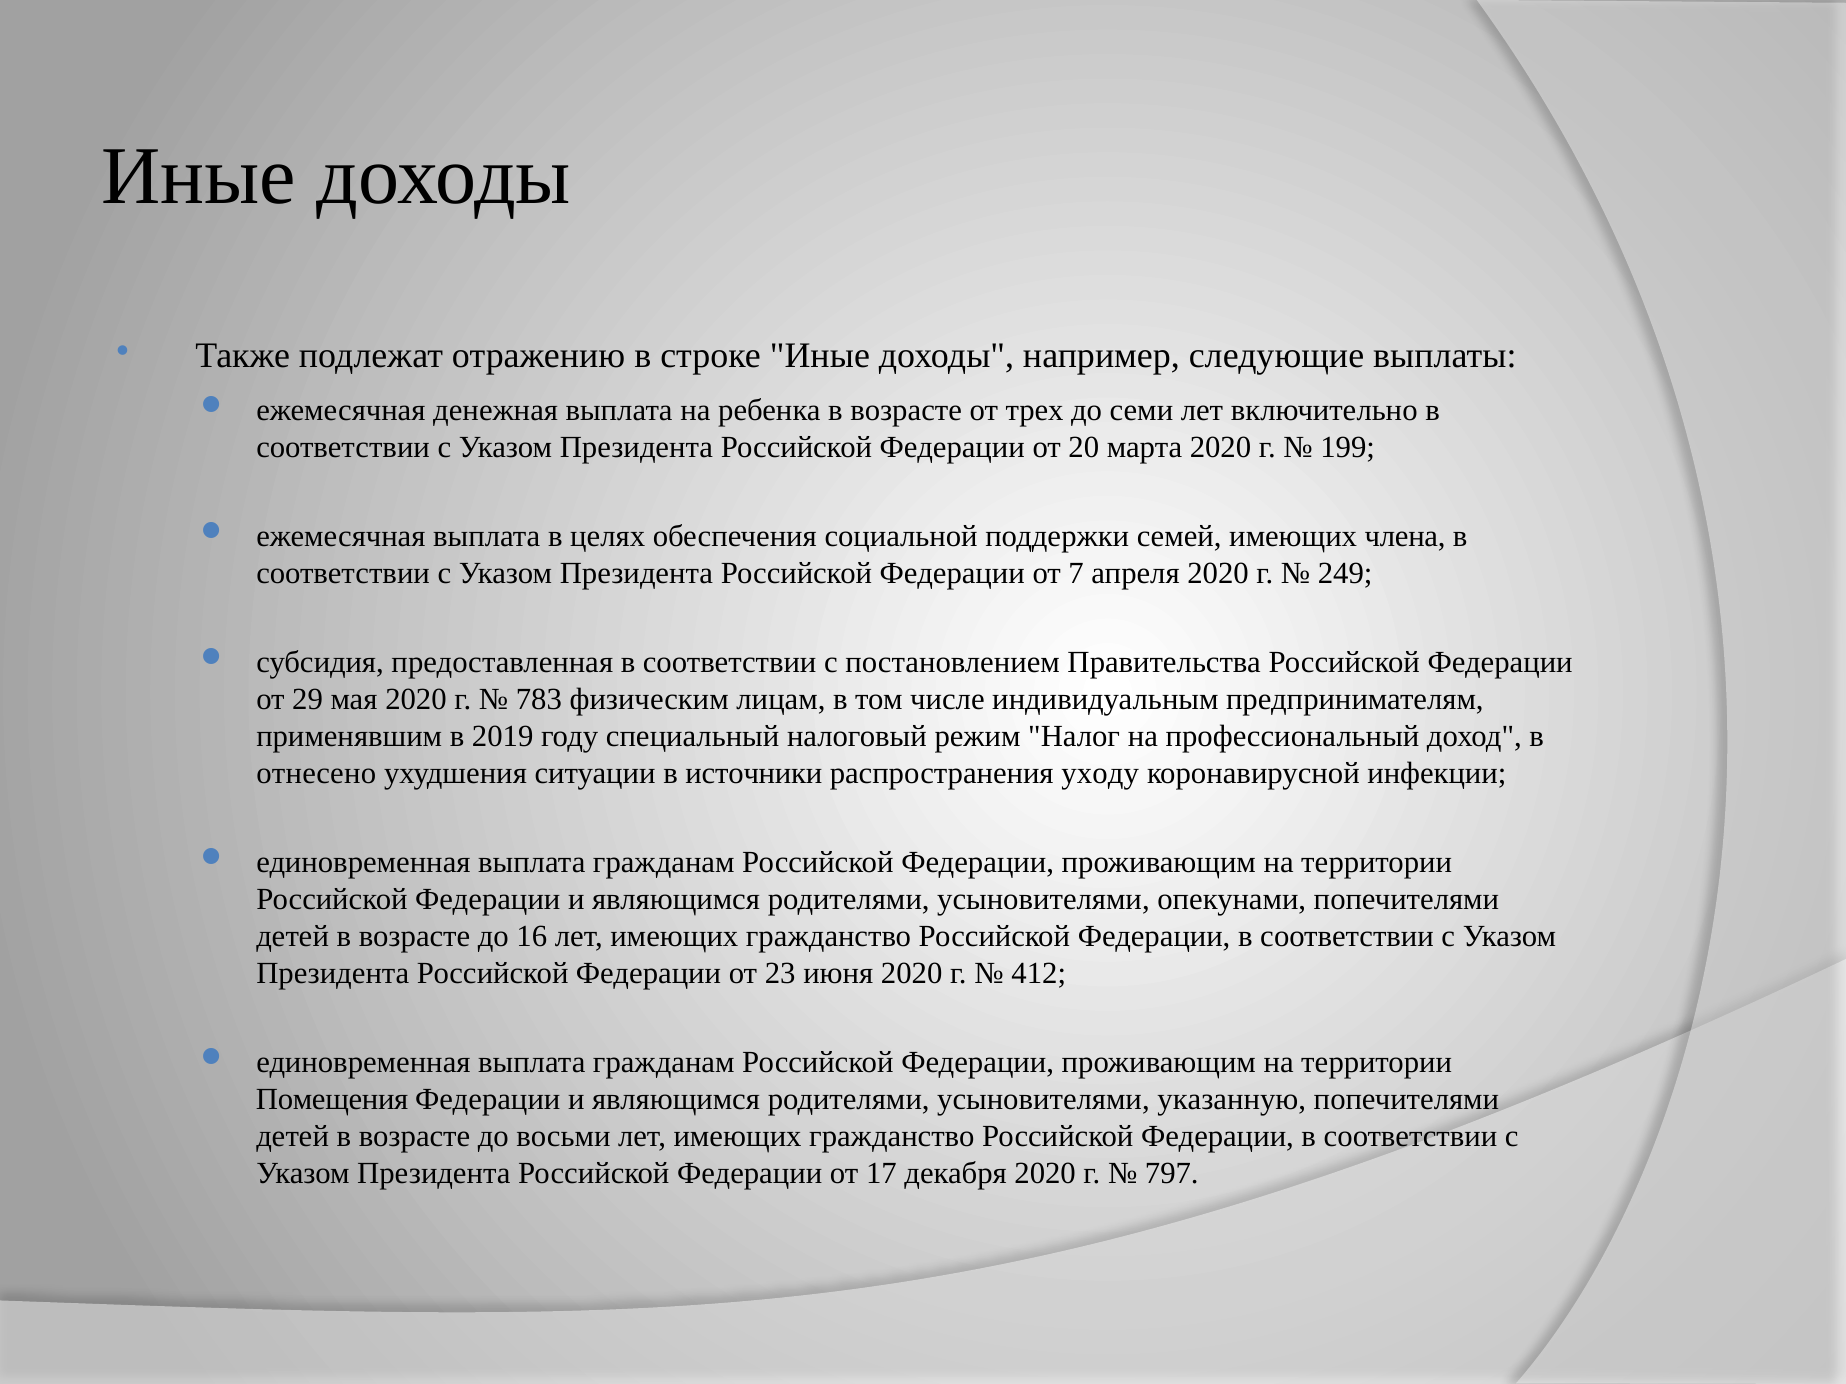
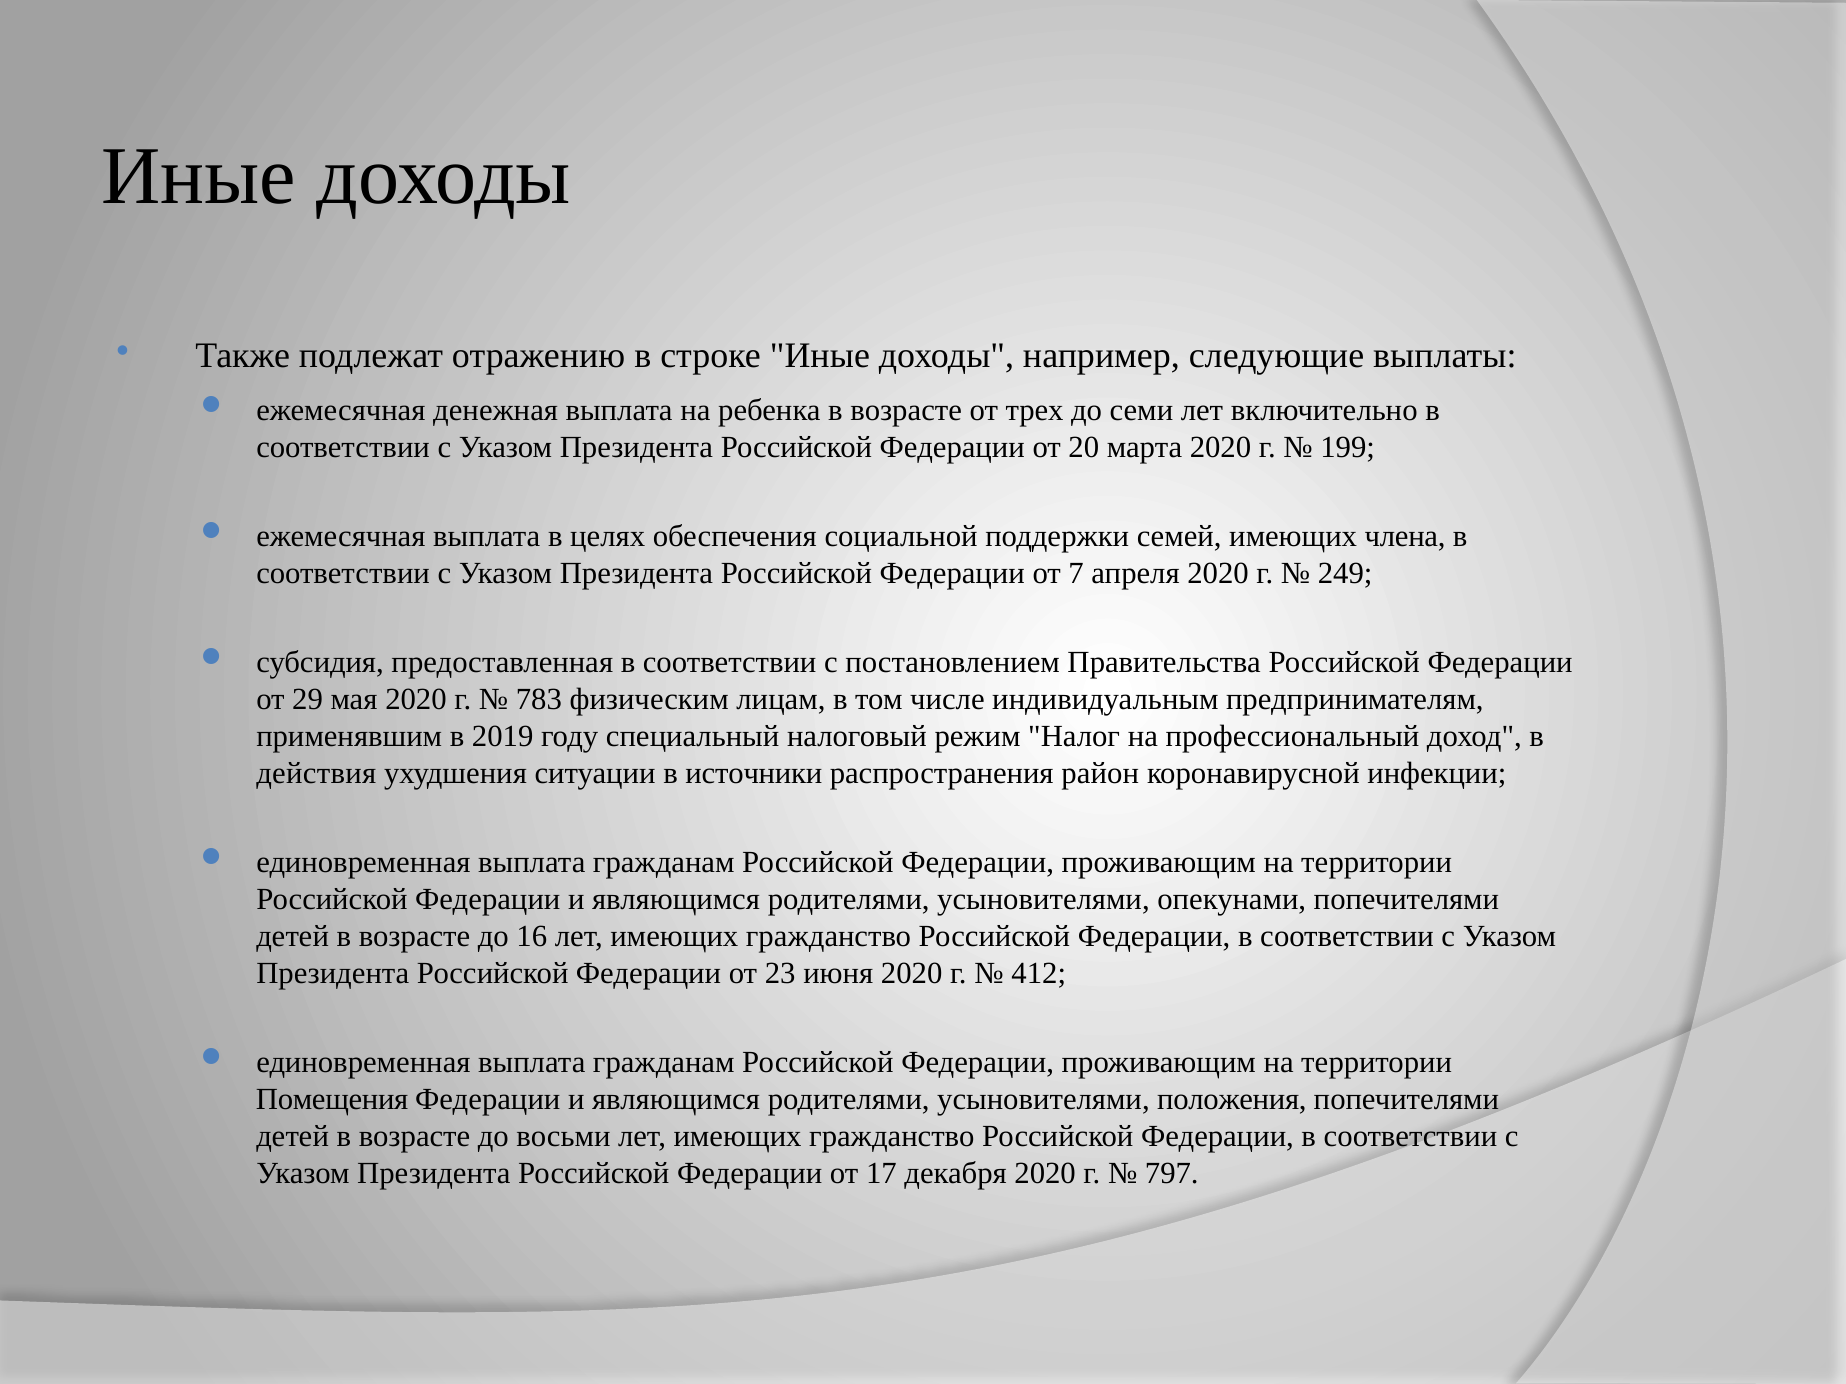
отнесено: отнесено -> действия
уходу: уходу -> район
указанную: указанную -> положения
